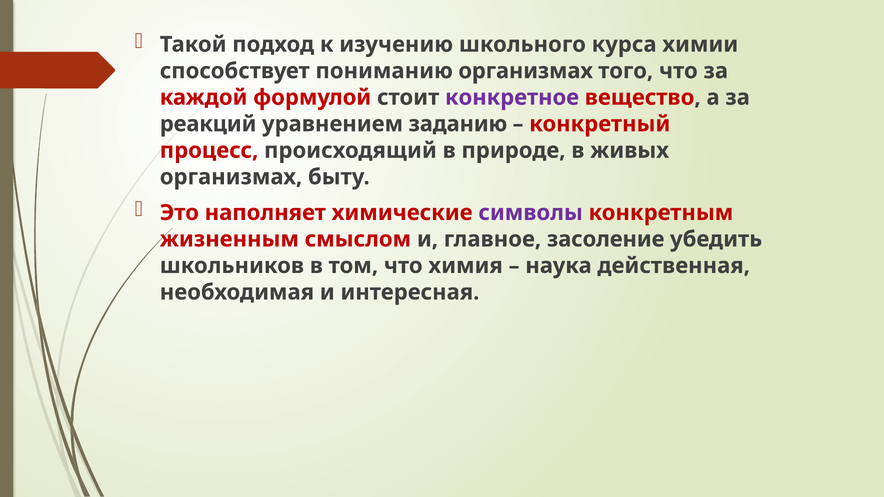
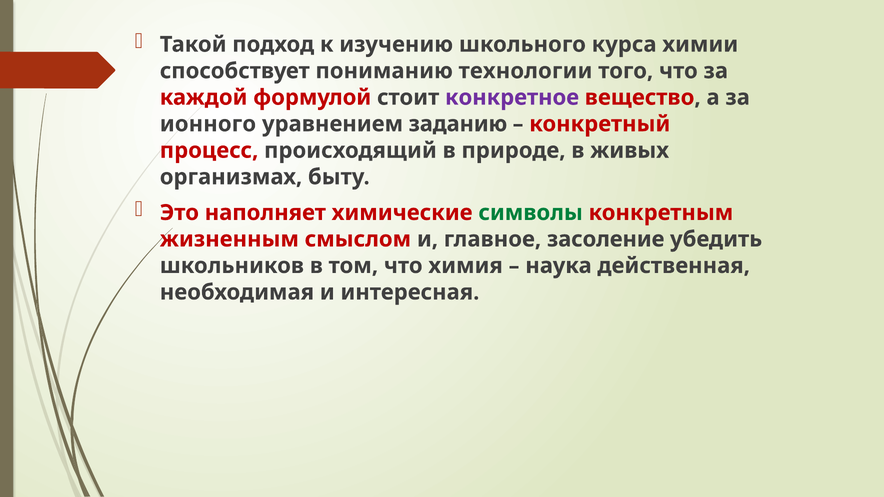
пониманию организмах: организмах -> технологии
реакций: реакций -> ионного
символы colour: purple -> green
